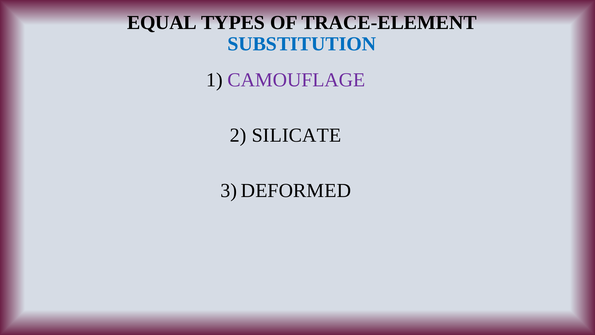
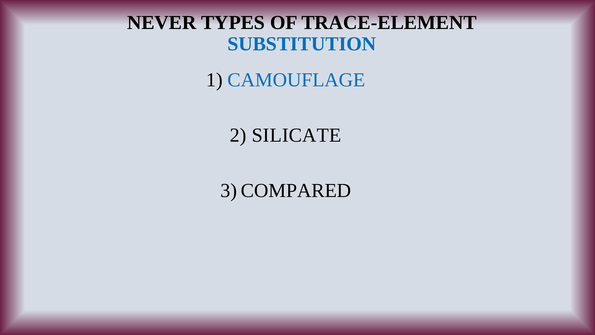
EQUAL: EQUAL -> NEVER
CAMOUFLAGE colour: purple -> blue
DEFORMED: DEFORMED -> COMPARED
